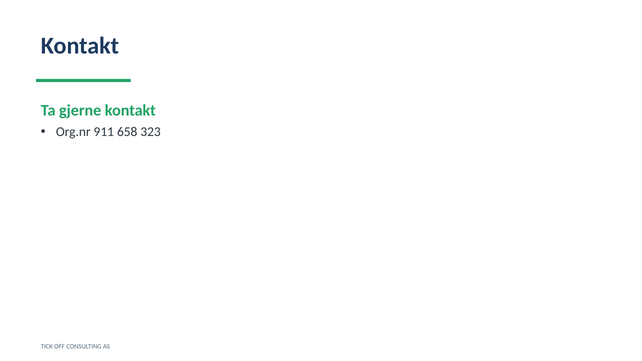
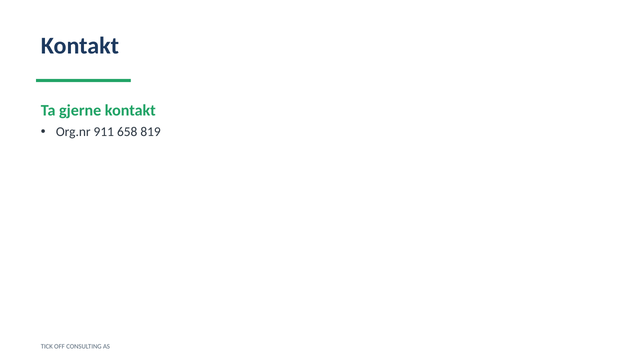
323: 323 -> 819
